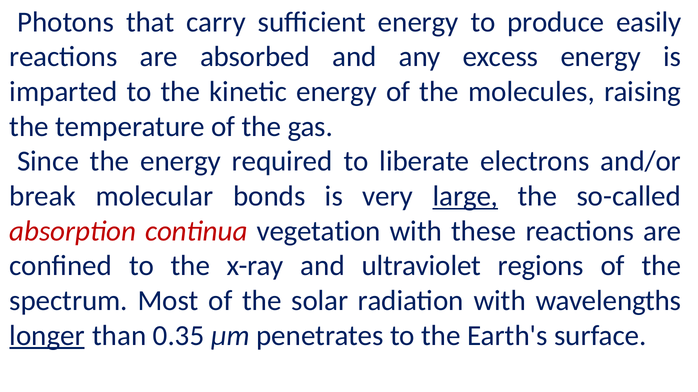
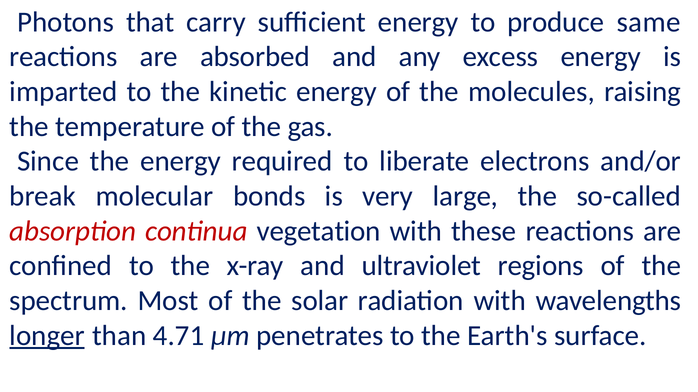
easily: easily -> same
large underline: present -> none
0.35: 0.35 -> 4.71
